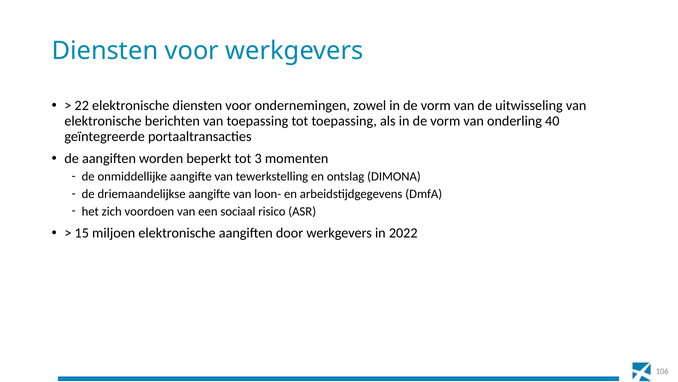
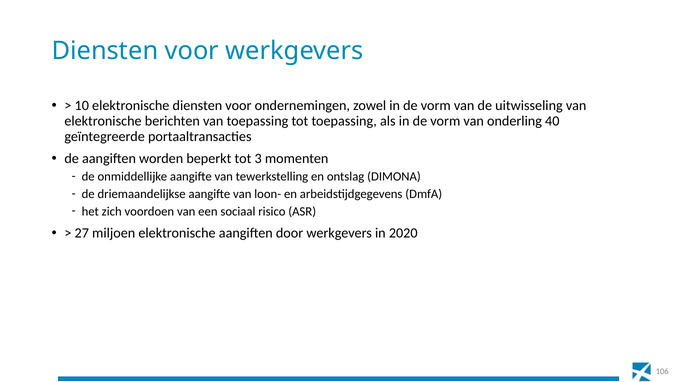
22: 22 -> 10
15: 15 -> 27
2022: 2022 -> 2020
